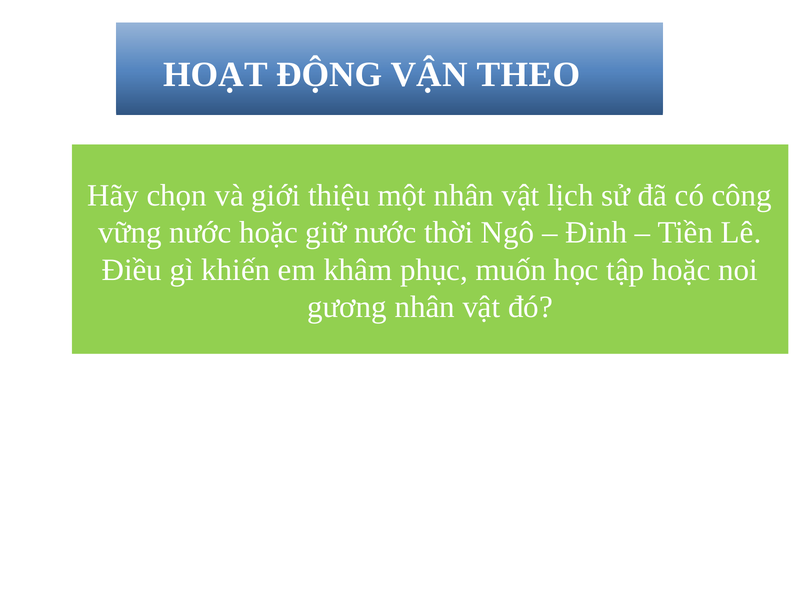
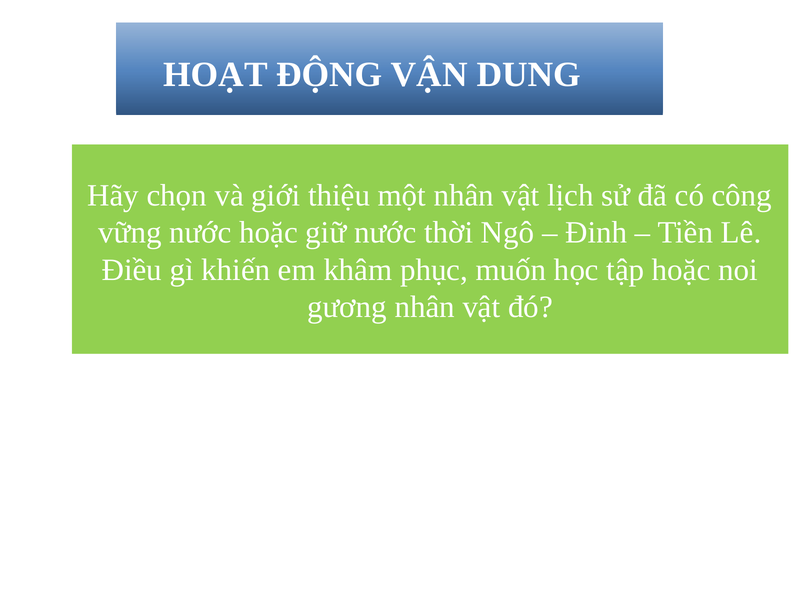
THEO: THEO -> DUNG
